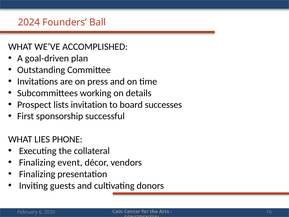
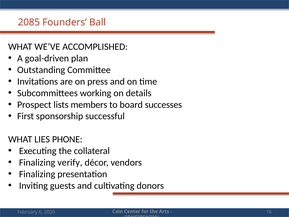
2024: 2024 -> 2085
invitation: invitation -> members
event: event -> verify
